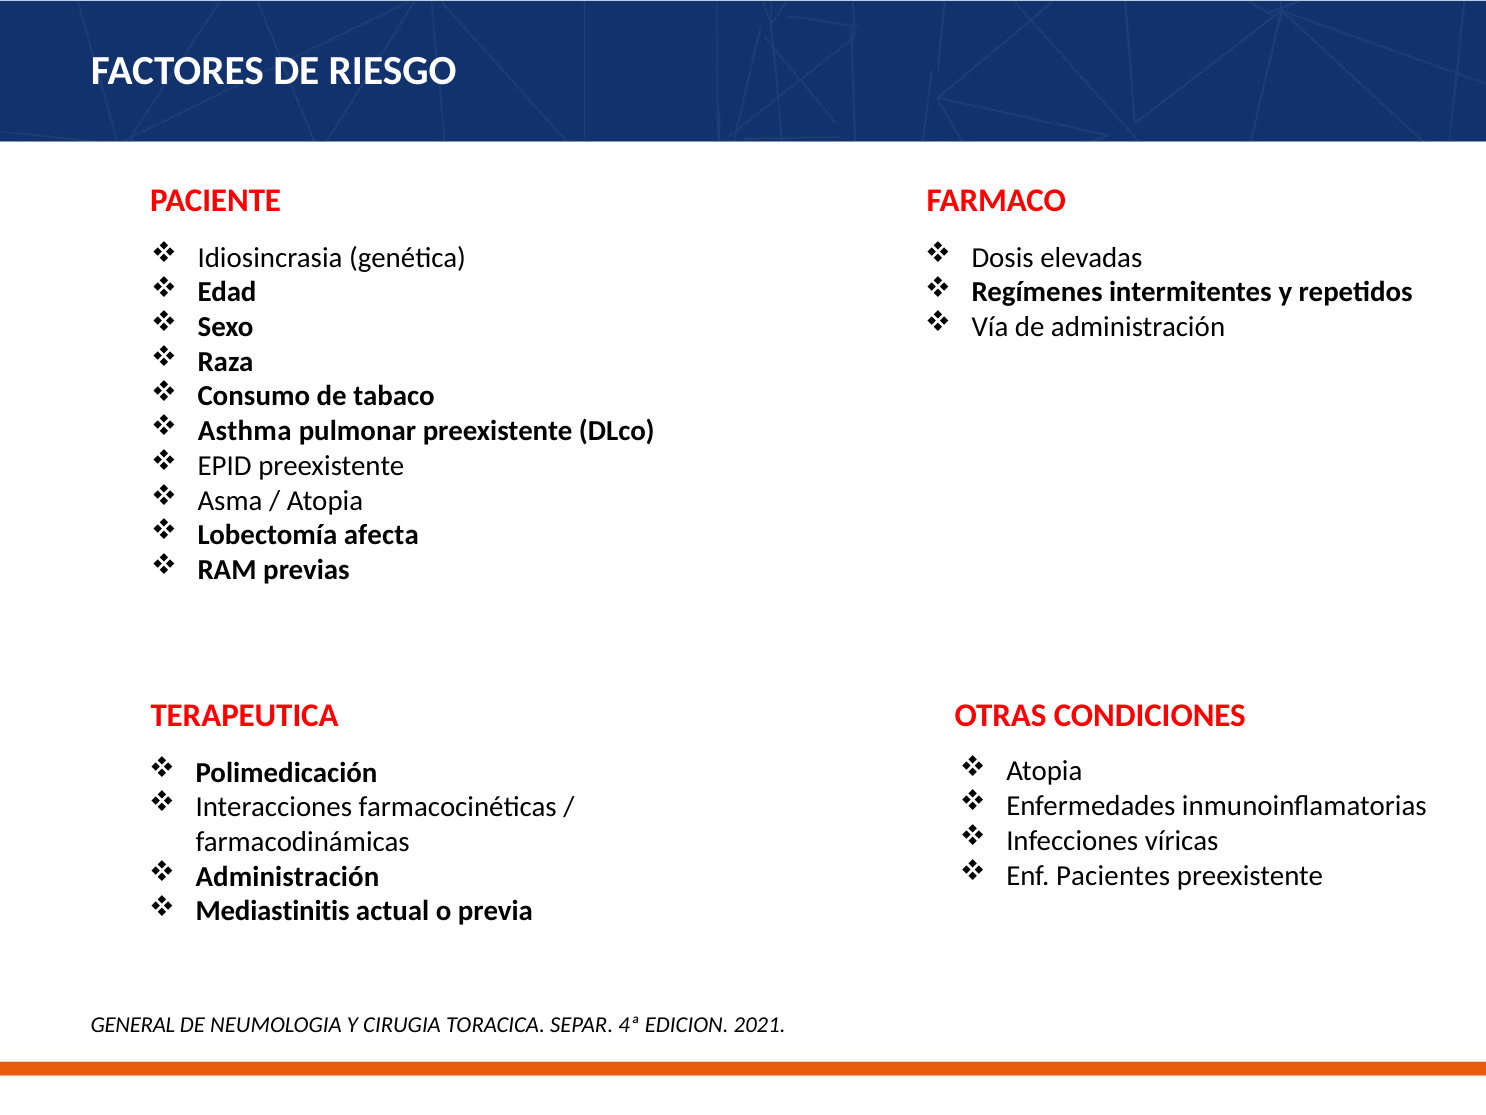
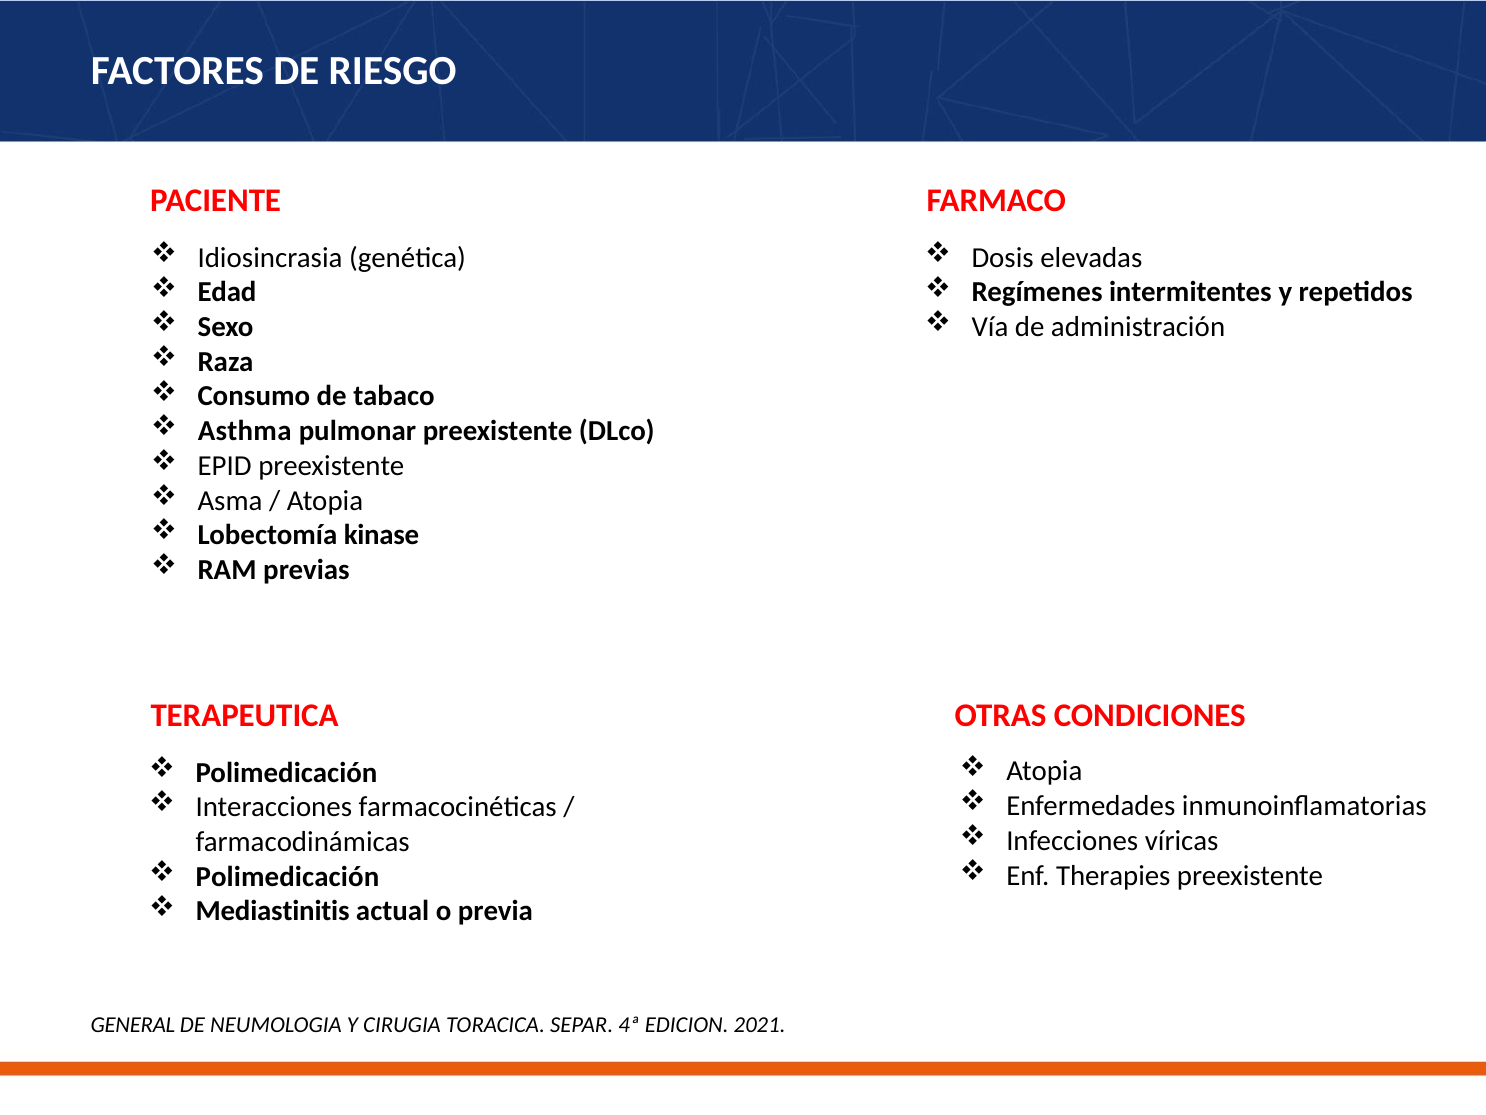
afecta: afecta -> kinase
Pacientes: Pacientes -> Therapies
Administración at (287, 876): Administración -> Polimedicación
